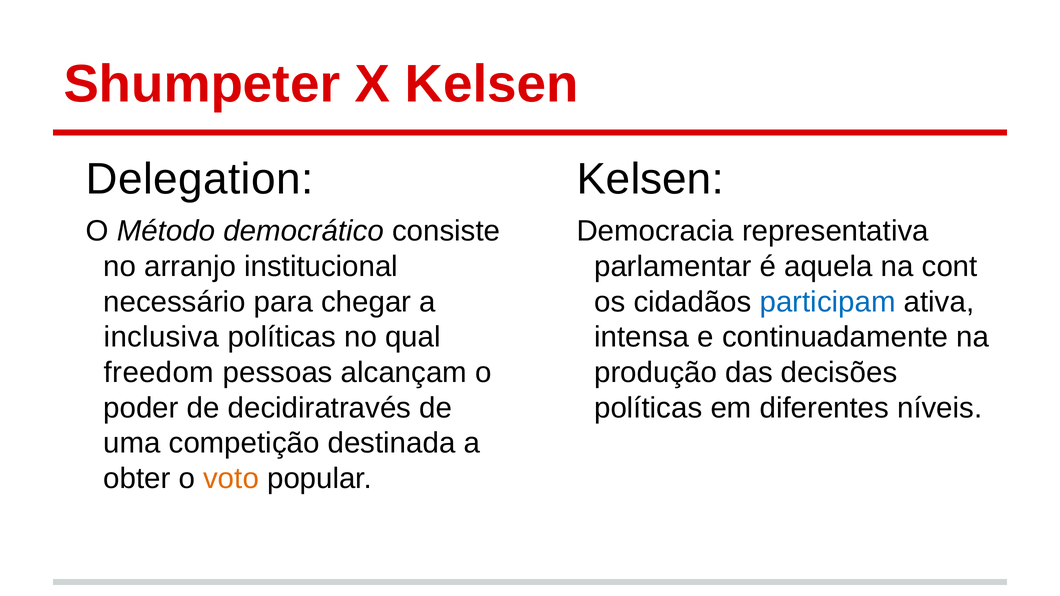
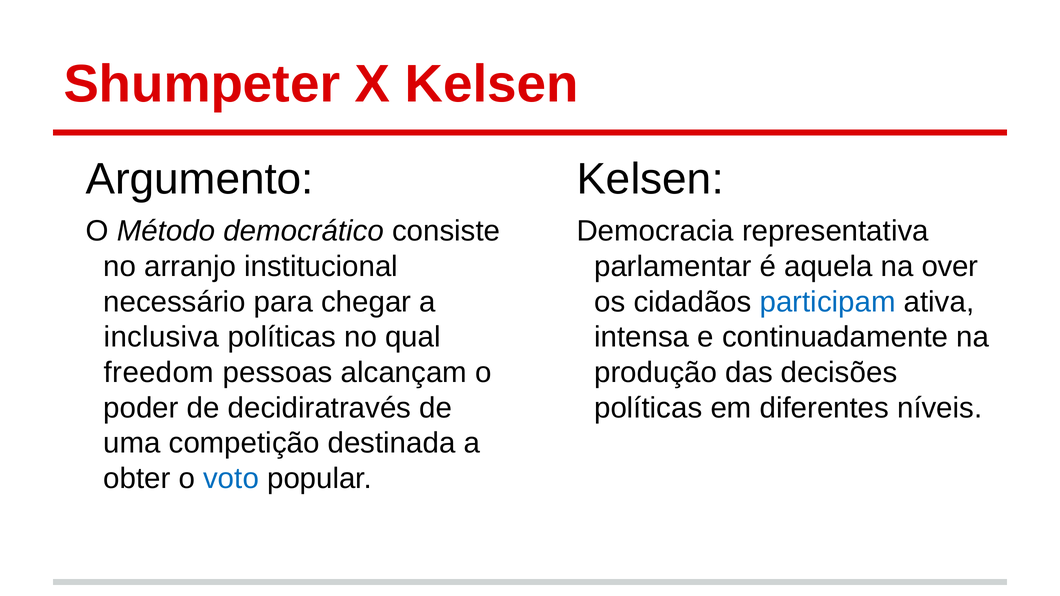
Delegation: Delegation -> Argumento
cont: cont -> over
voto colour: orange -> blue
